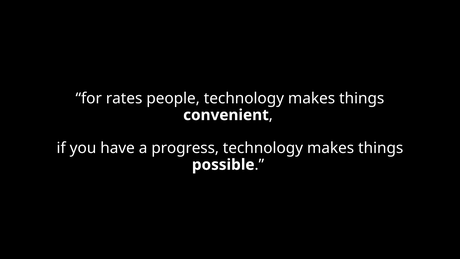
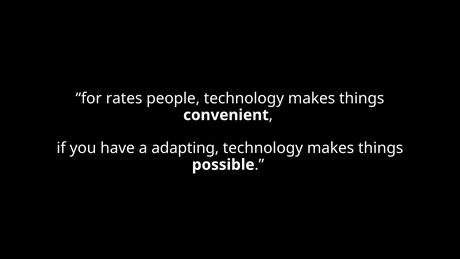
progress: progress -> adapting
